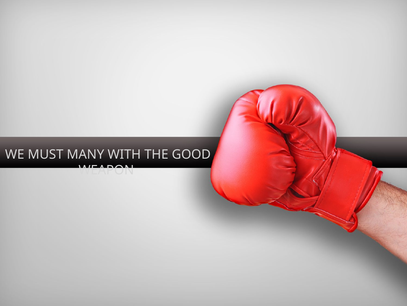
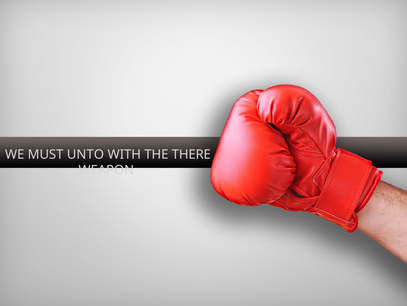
MANY: MANY -> UNTO
GOOD: GOOD -> THERE
